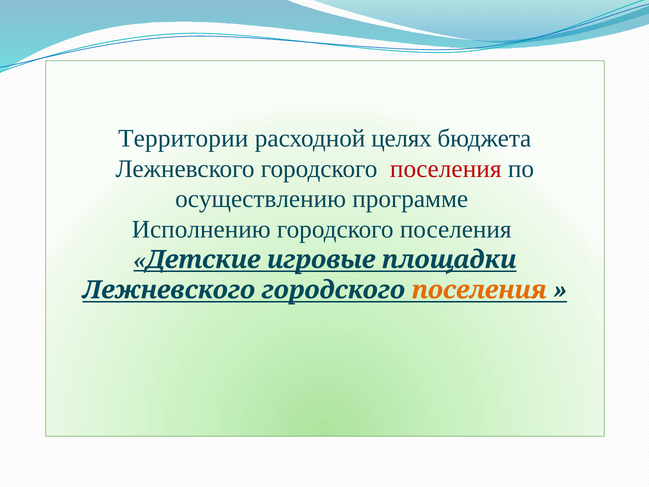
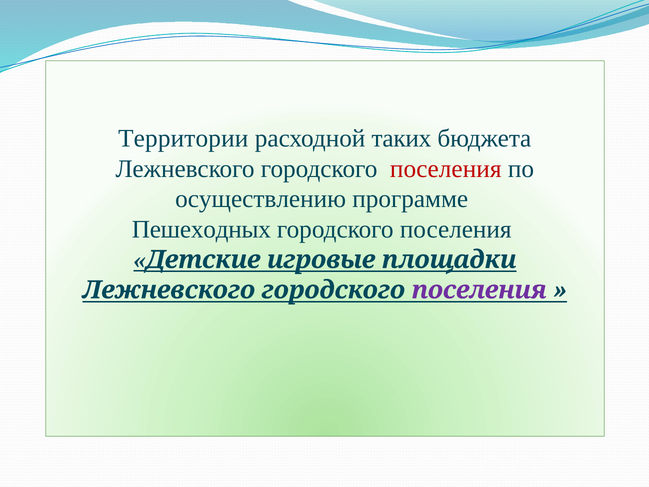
целях: целях -> таких
Исполнению: Исполнению -> Пешеходных
поселения at (479, 290) colour: orange -> purple
